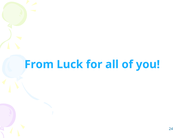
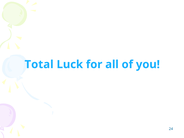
From: From -> Total
